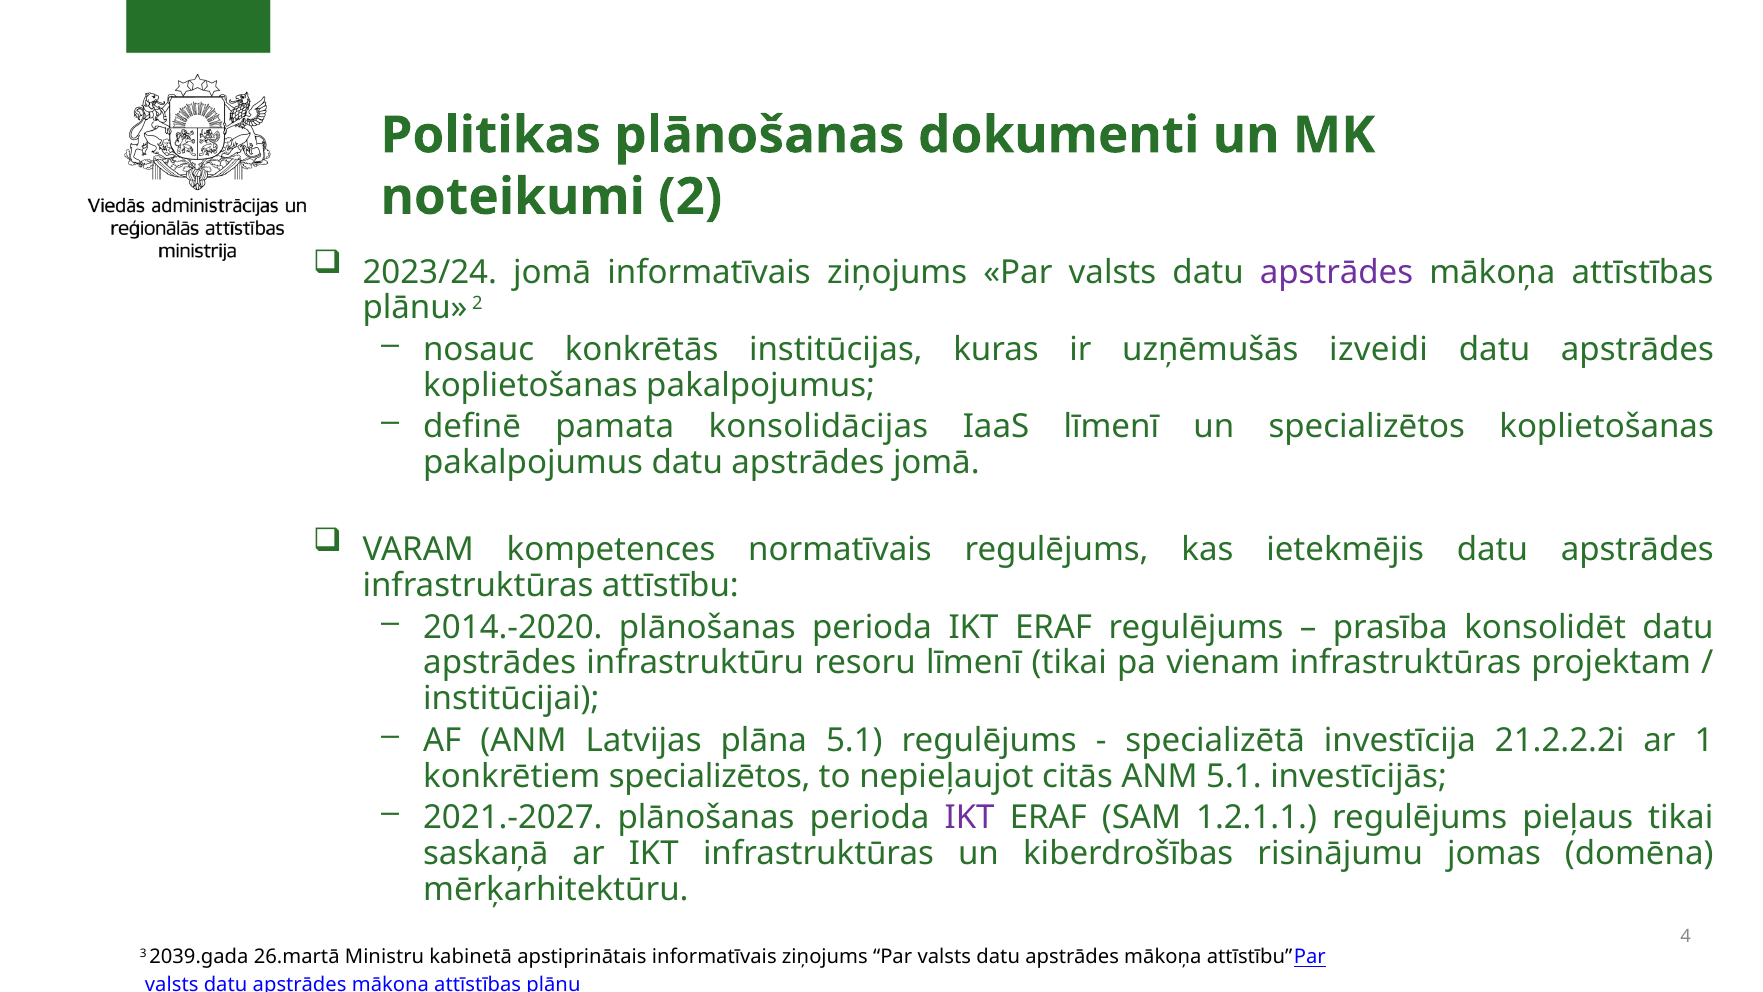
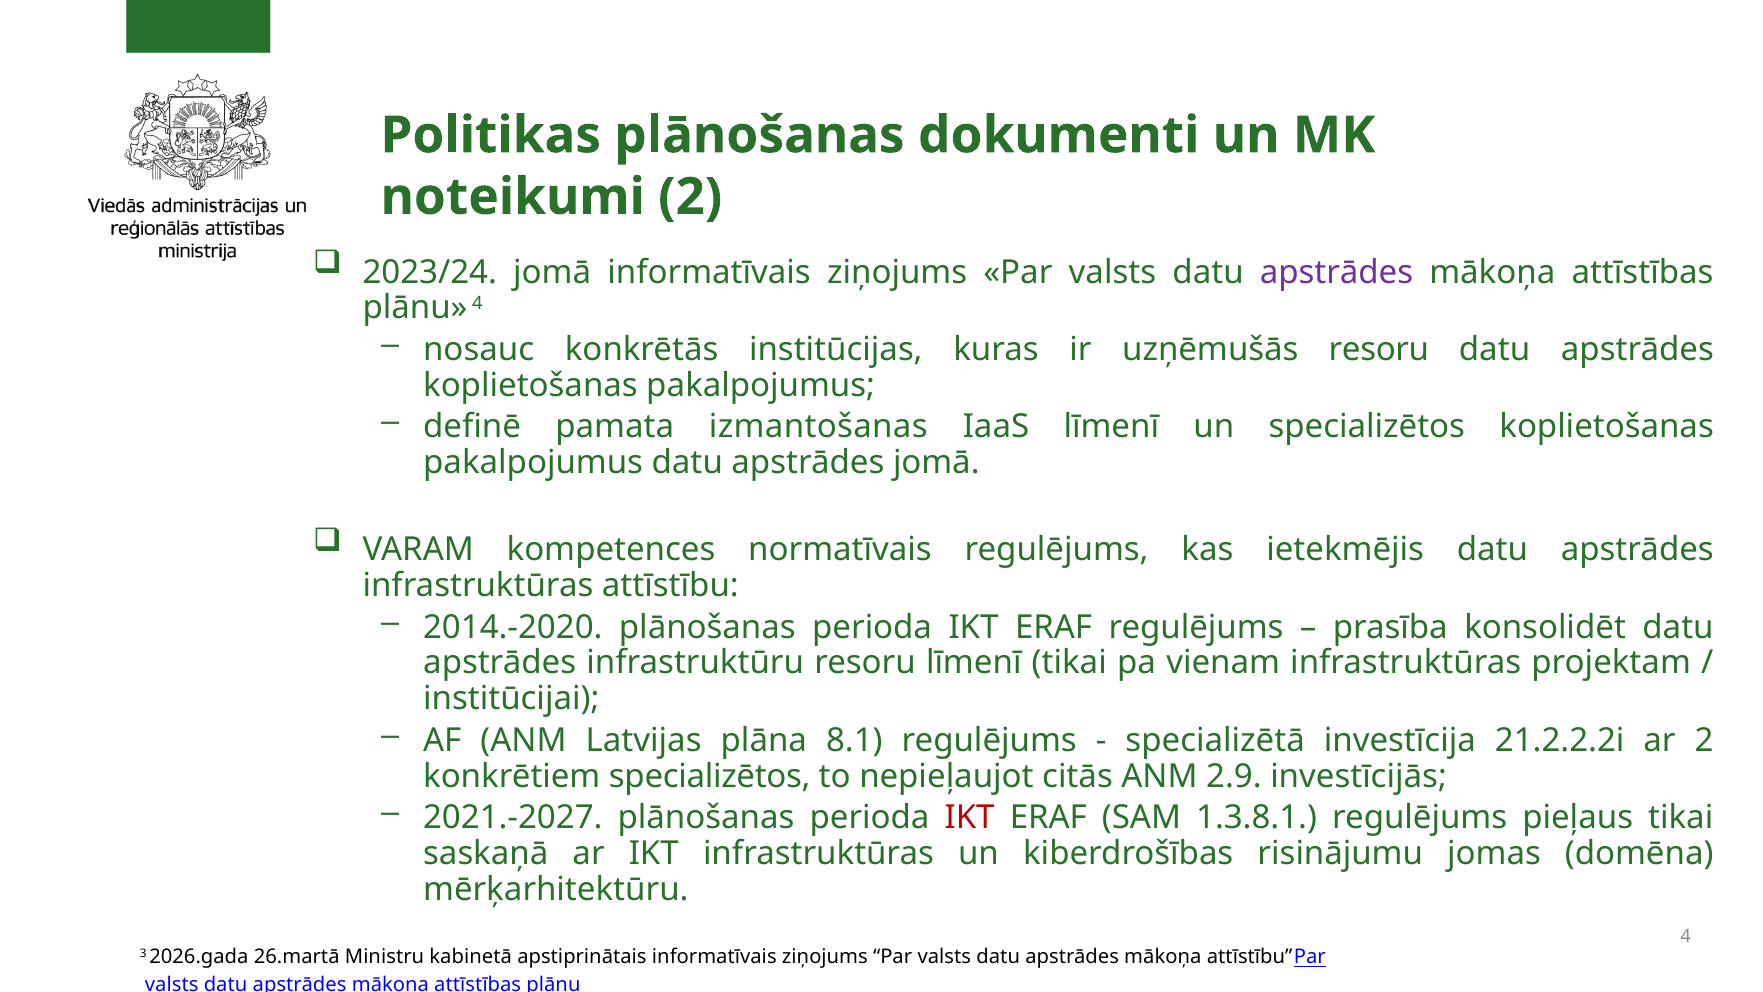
plānu 2: 2 -> 4
uzņēmušās izveidi: izveidi -> resoru
konsolidācijas: konsolidācijas -> izmantošanas
plāna 5.1: 5.1 -> 8.1
ar 1: 1 -> 2
ANM 5.1: 5.1 -> 2.9
IKT at (970, 818) colour: purple -> red
1.2.1.1: 1.2.1.1 -> 1.3.8.1
2039.gada: 2039.gada -> 2026.gada
